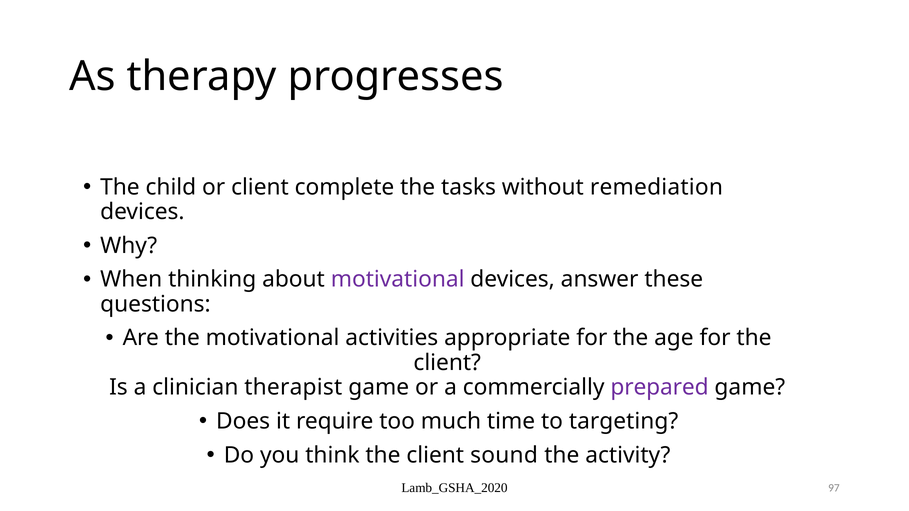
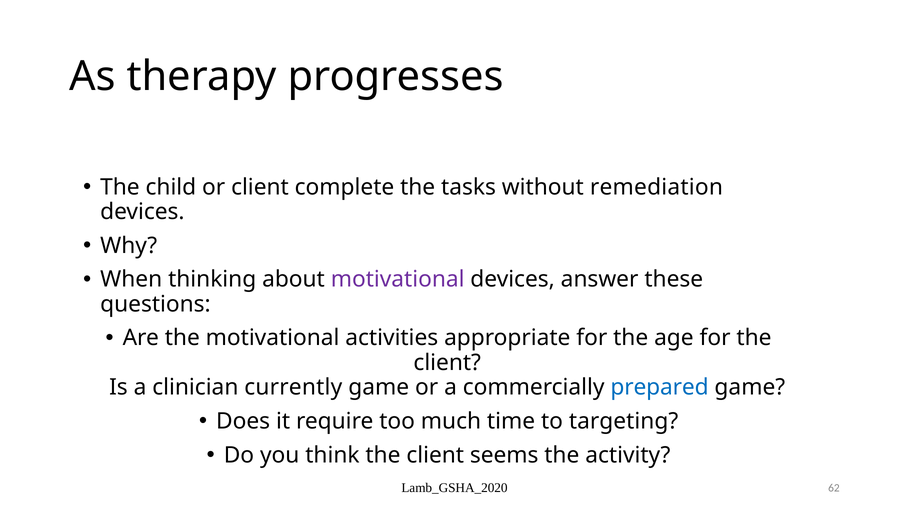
therapist: therapist -> currently
prepared colour: purple -> blue
sound: sound -> seems
97: 97 -> 62
